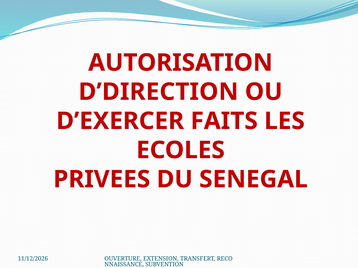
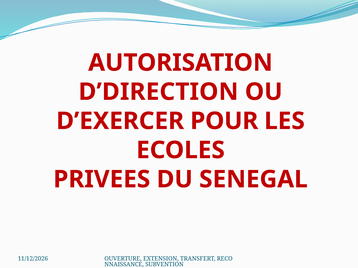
FAITS: FAITS -> POUR
